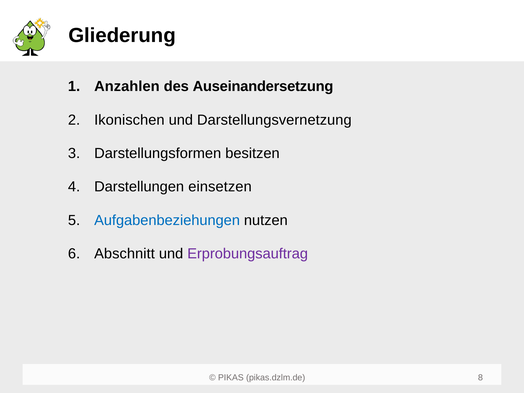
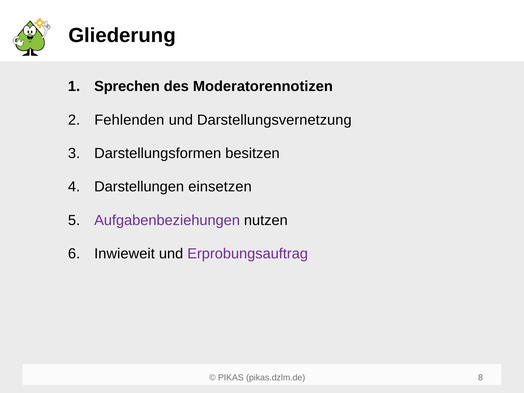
Anzahlen: Anzahlen -> Sprechen
Auseinandersetzung: Auseinandersetzung -> Moderatorennotizen
Ikonischen: Ikonischen -> Fehlenden
Aufgabenbeziehungen colour: blue -> purple
Abschnitt: Abschnitt -> Inwieweit
